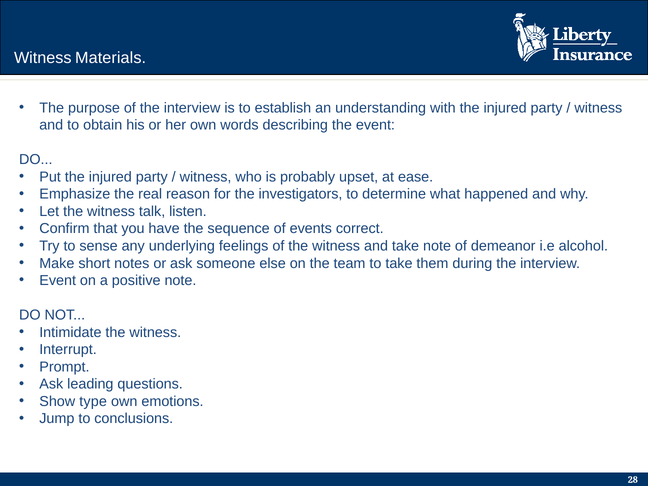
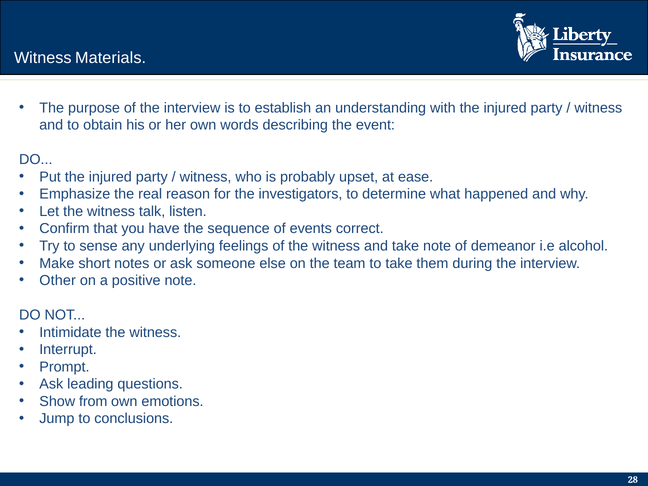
Event at (58, 281): Event -> Other
type: type -> from
